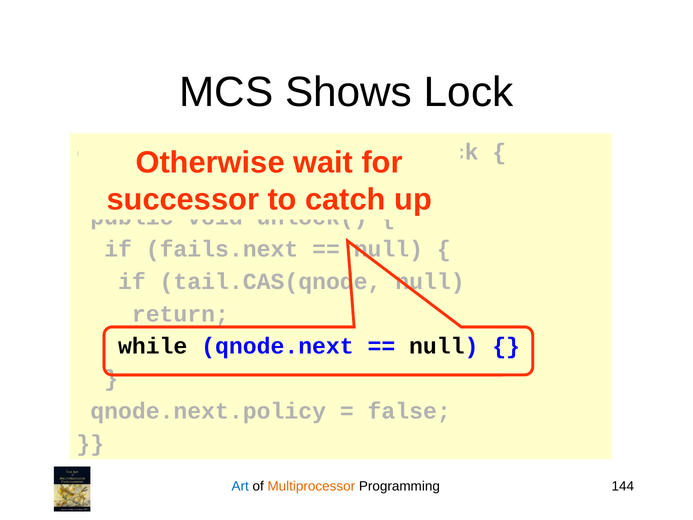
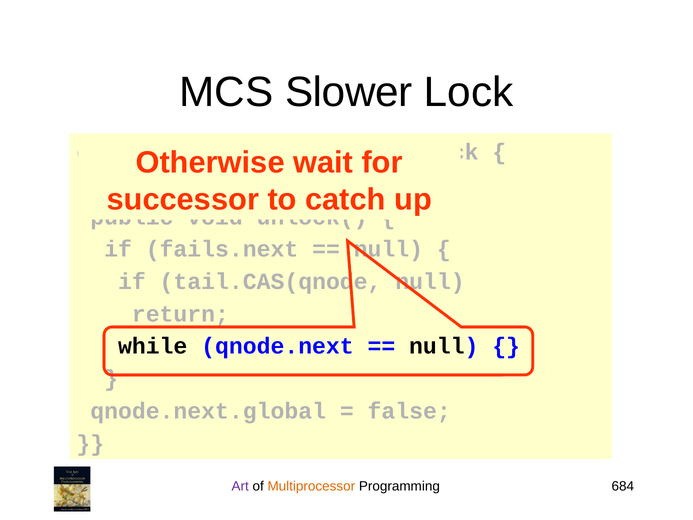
Shows: Shows -> Slower
qnode.next.policy: qnode.next.policy -> qnode.next.global
Art colour: blue -> purple
144: 144 -> 684
